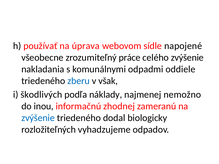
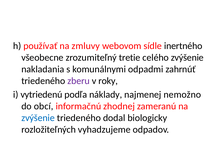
úprava: úprava -> zmluvy
napojené: napojené -> inertného
práce: práce -> tretie
oddiele: oddiele -> zahrnúť
zberu colour: blue -> purple
však: však -> roky
škodlivých: škodlivých -> vytriedenú
inou: inou -> obcí
